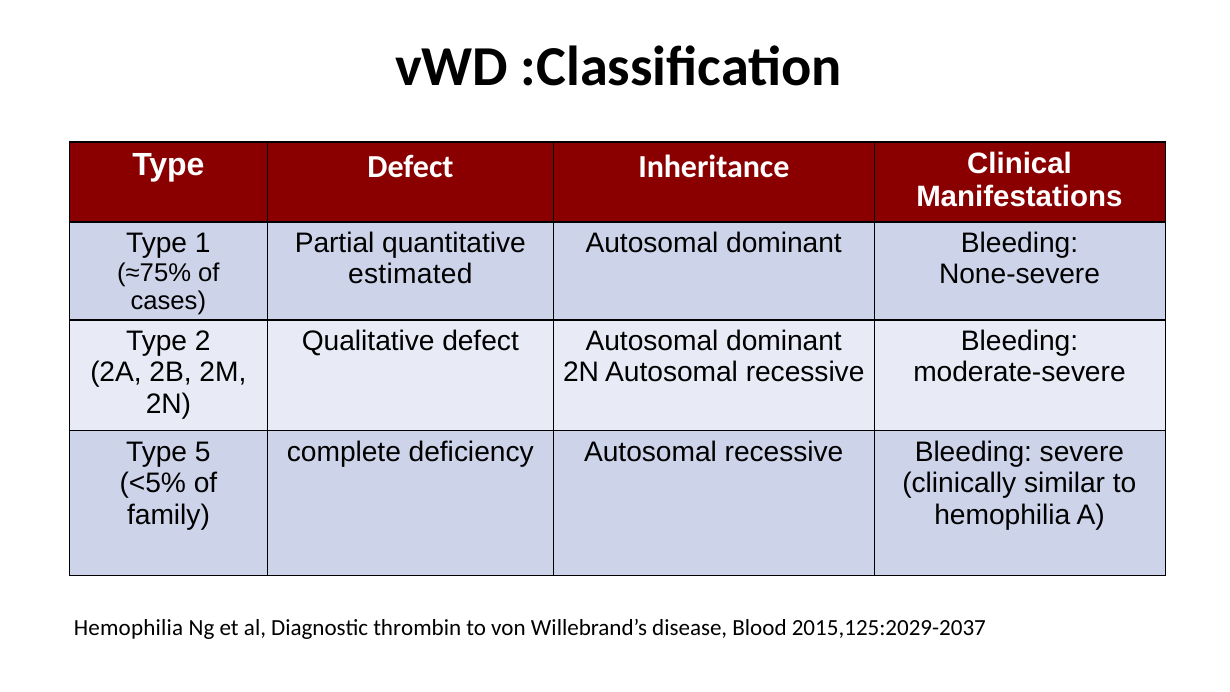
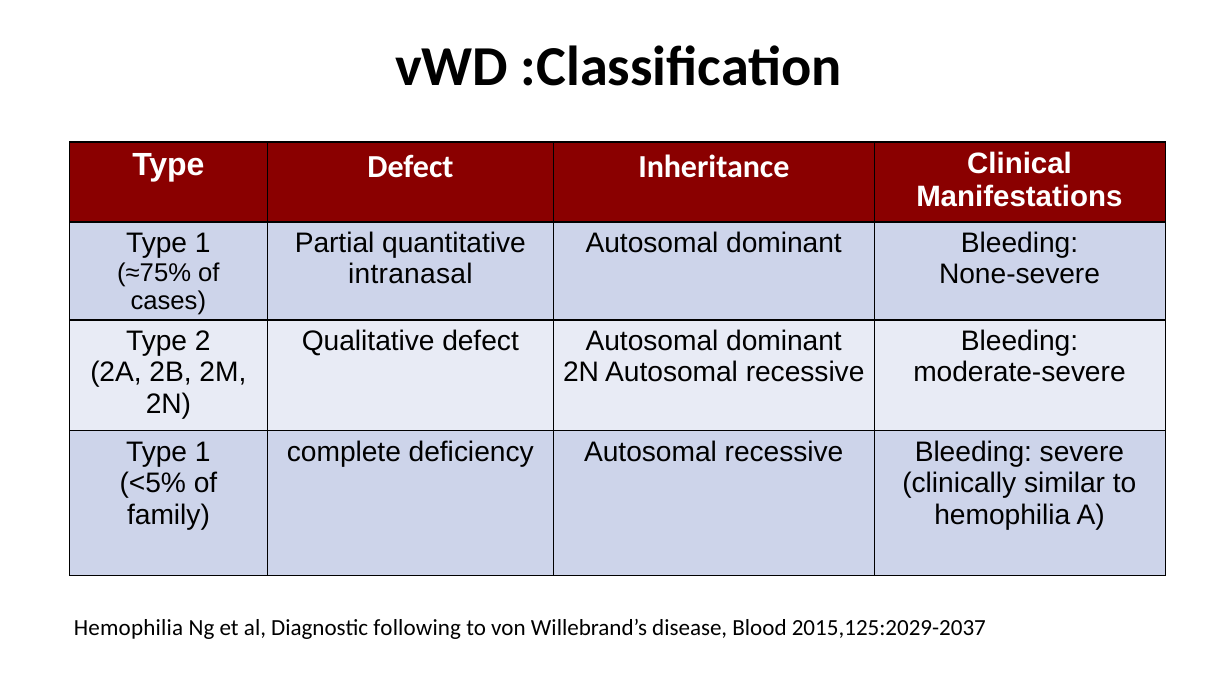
estimated: estimated -> intranasal
5 at (203, 452): 5 -> 1
thrombin: thrombin -> following
